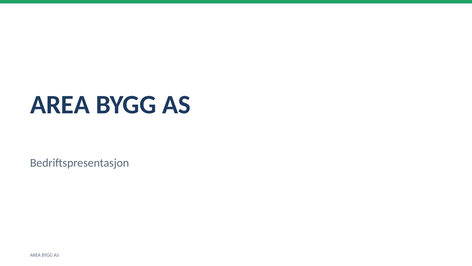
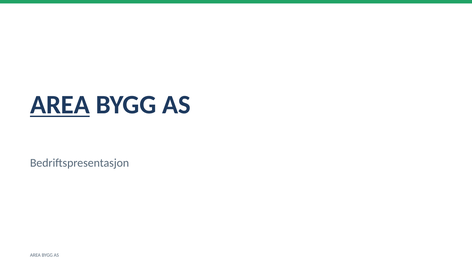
AREA at (60, 105) underline: none -> present
